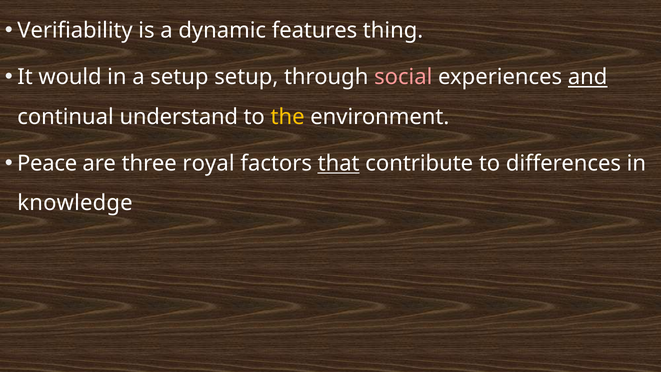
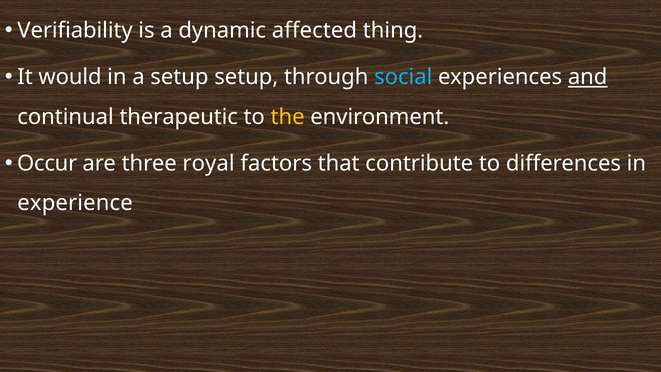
features: features -> affected
social colour: pink -> light blue
understand: understand -> therapeutic
Peace: Peace -> Occur
that underline: present -> none
knowledge: knowledge -> experience
